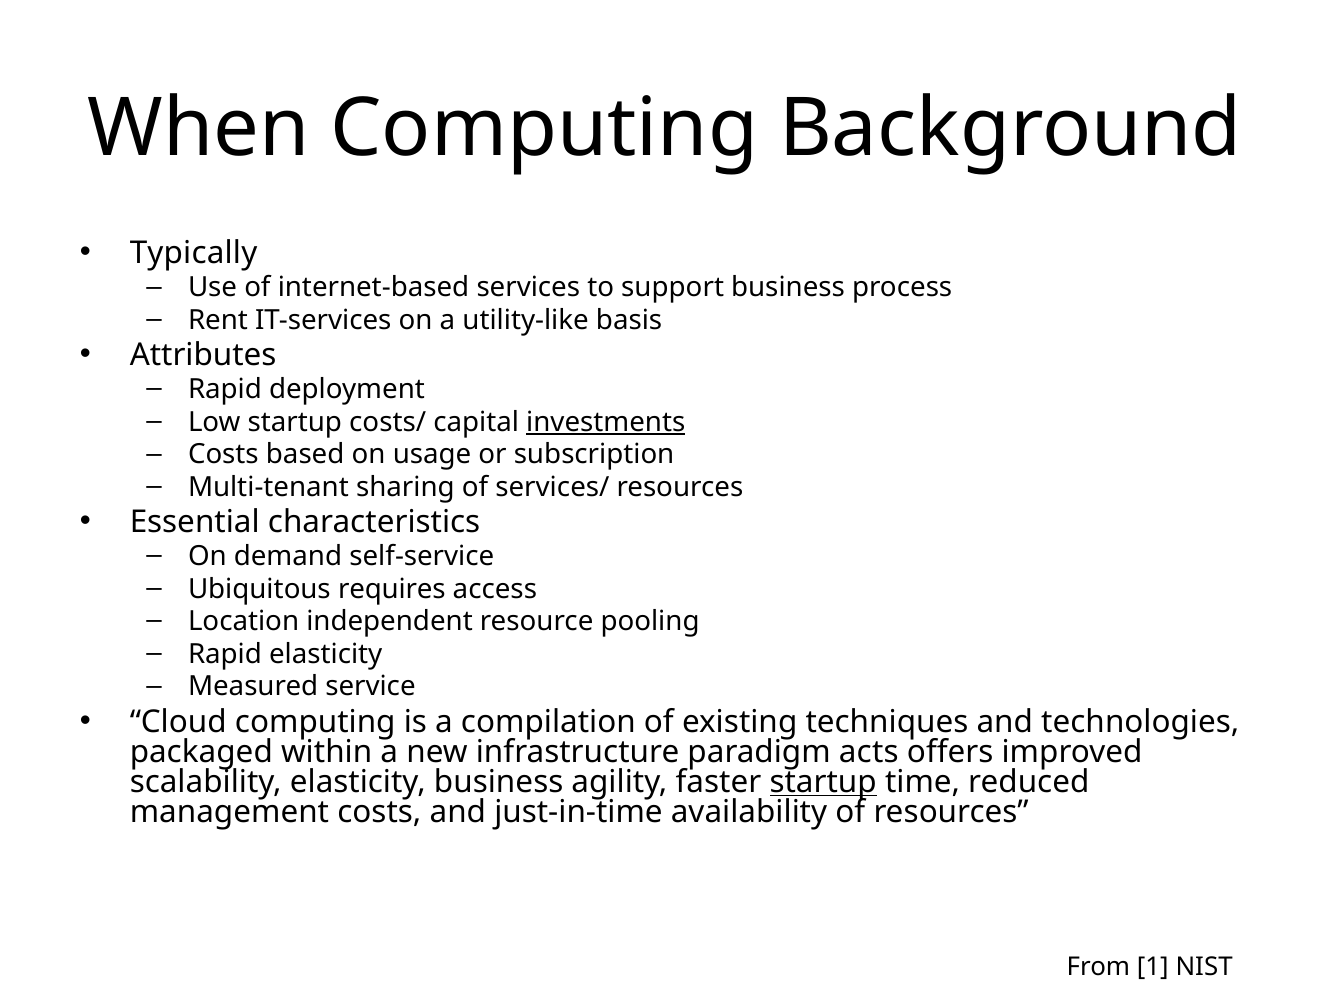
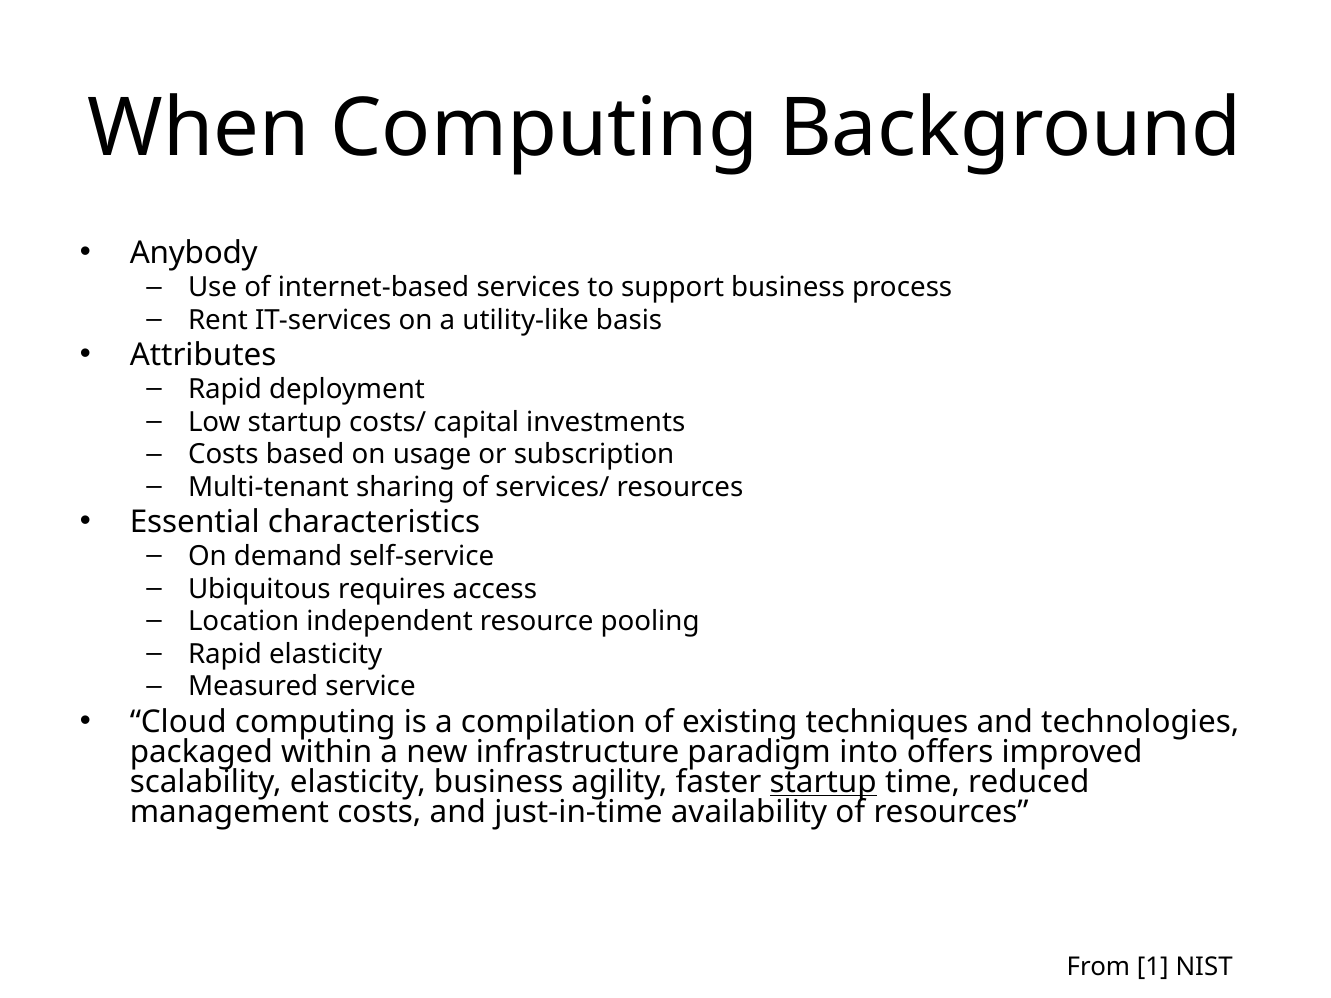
Typically: Typically -> Anybody
investments underline: present -> none
acts: acts -> into
